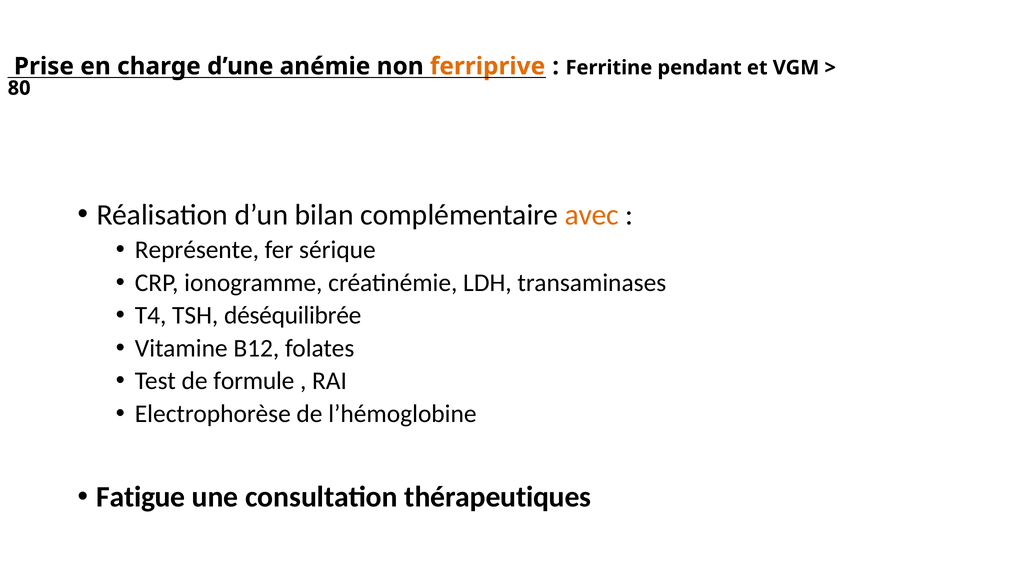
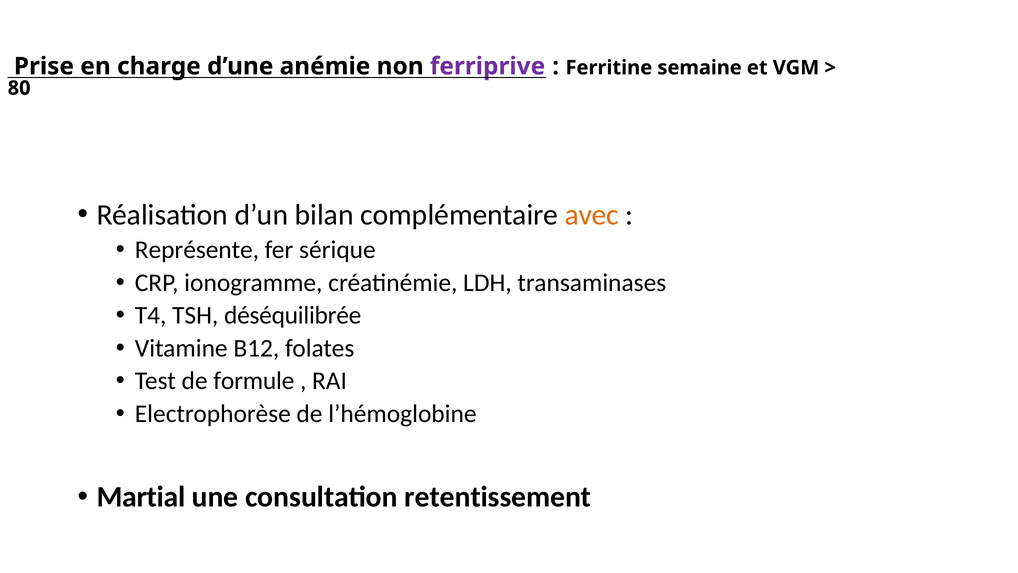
ferriprive colour: orange -> purple
pendant: pendant -> semaine
Fatigue: Fatigue -> Martial
thérapeutiques: thérapeutiques -> retentissement
